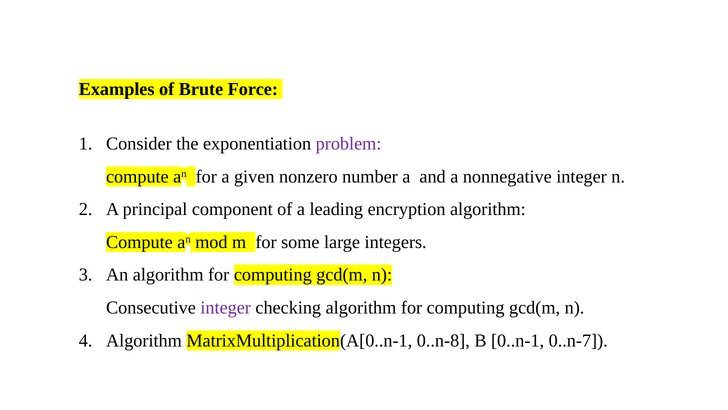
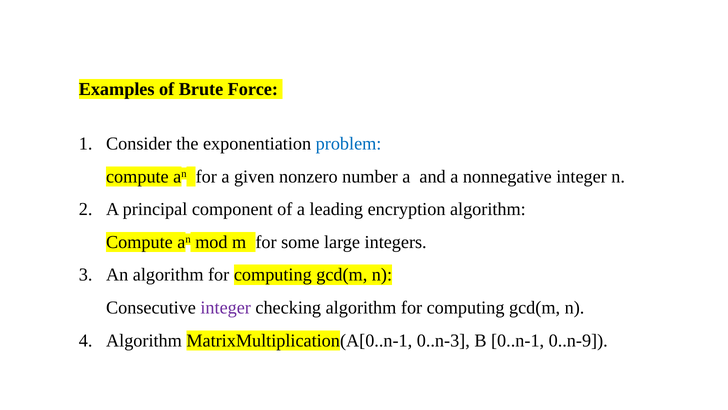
problem colour: purple -> blue
0..n-8: 0..n-8 -> 0..n-3
0..n-7: 0..n-7 -> 0..n-9
